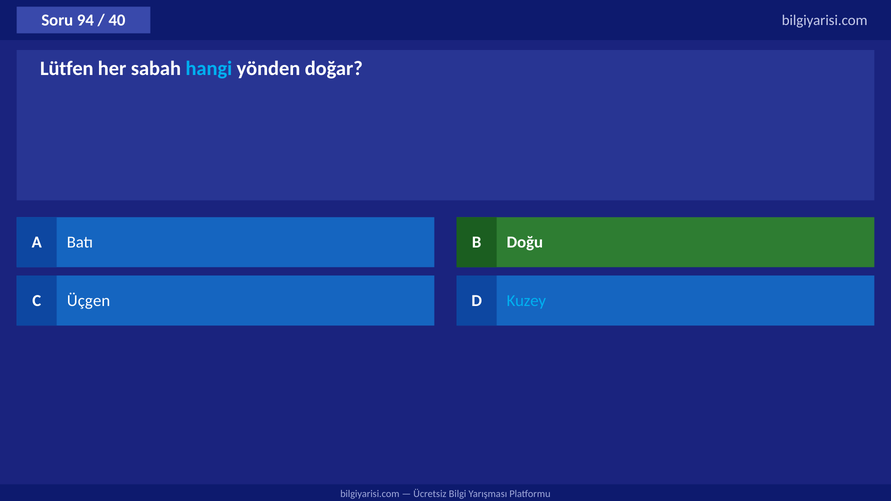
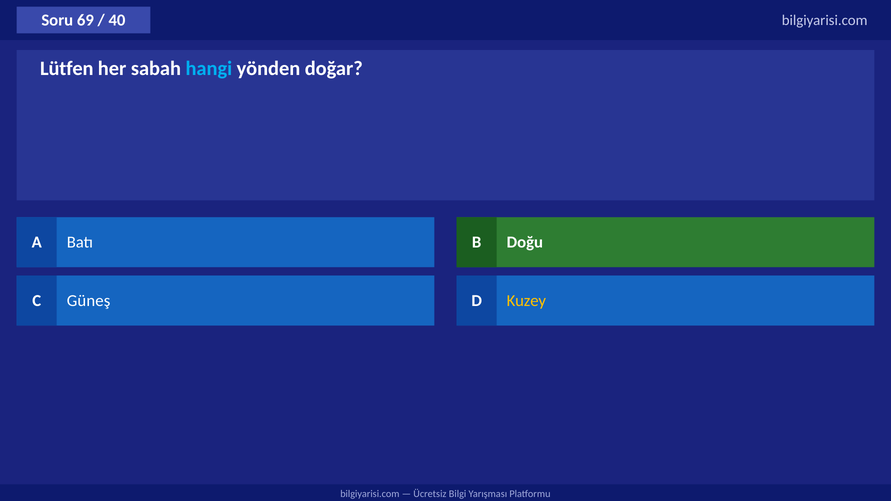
94: 94 -> 69
Üçgen: Üçgen -> Güneş
Kuzey colour: light blue -> yellow
